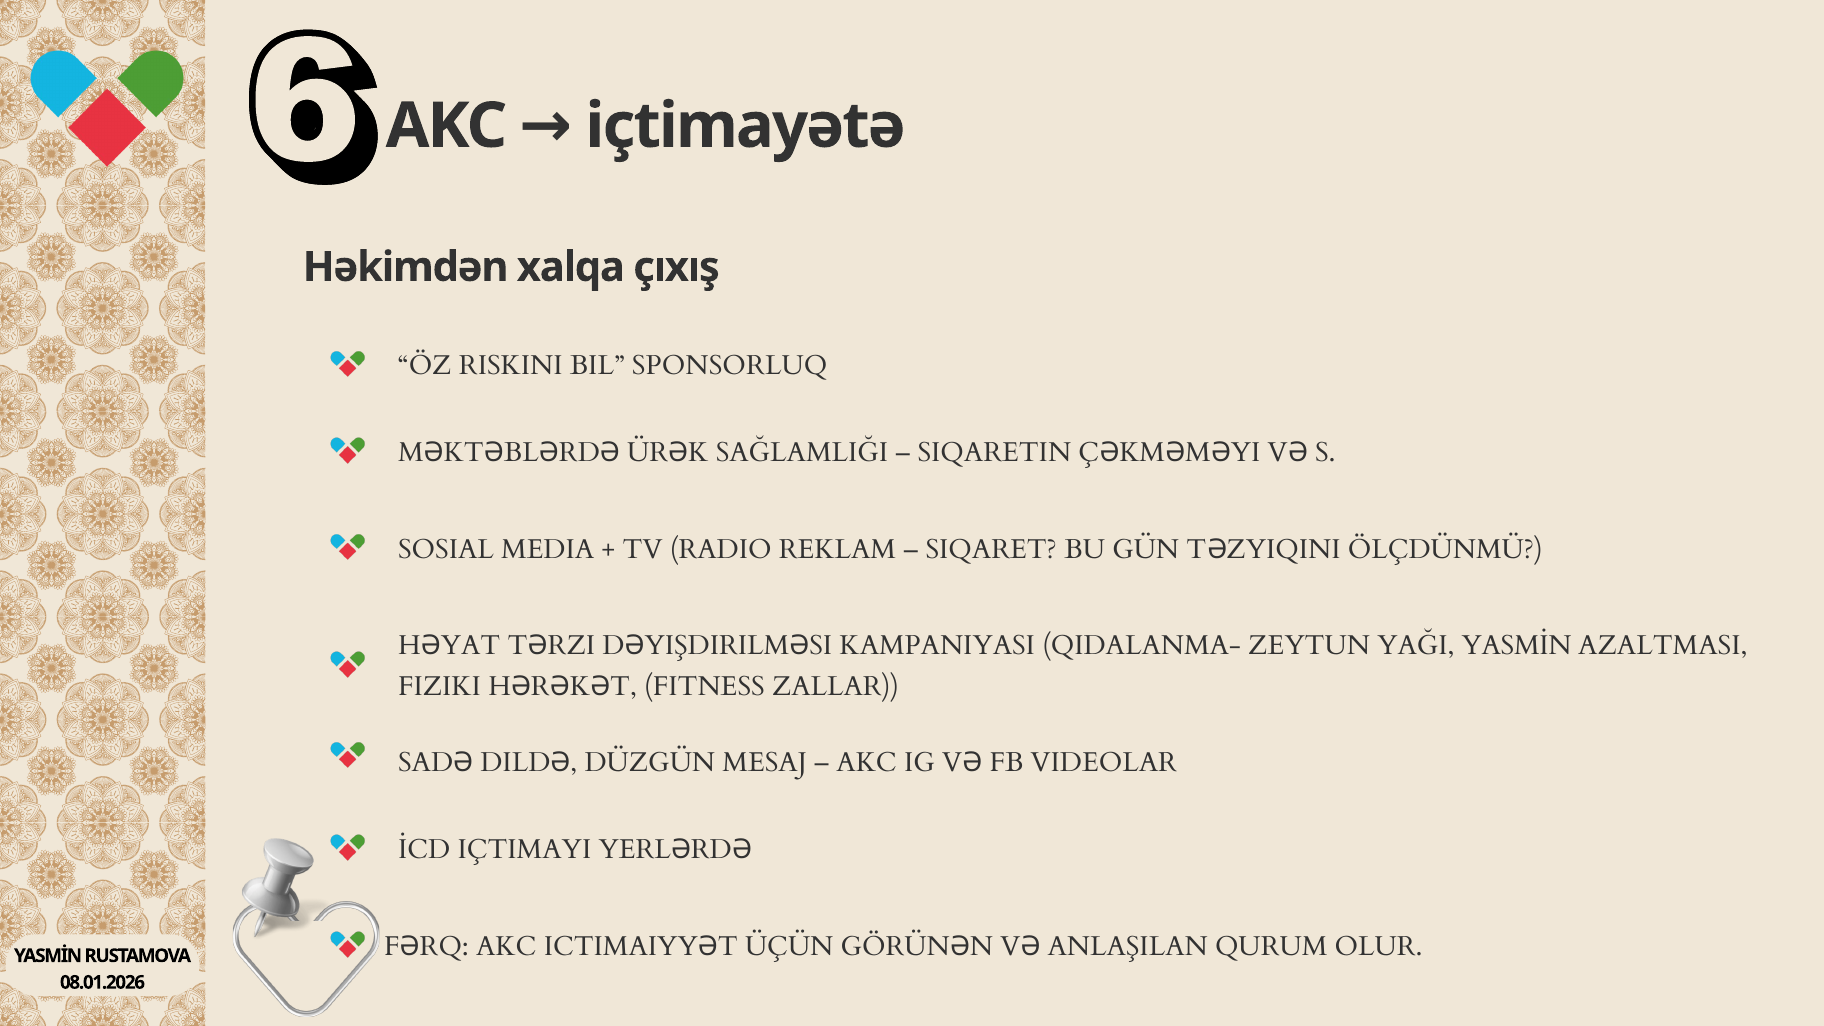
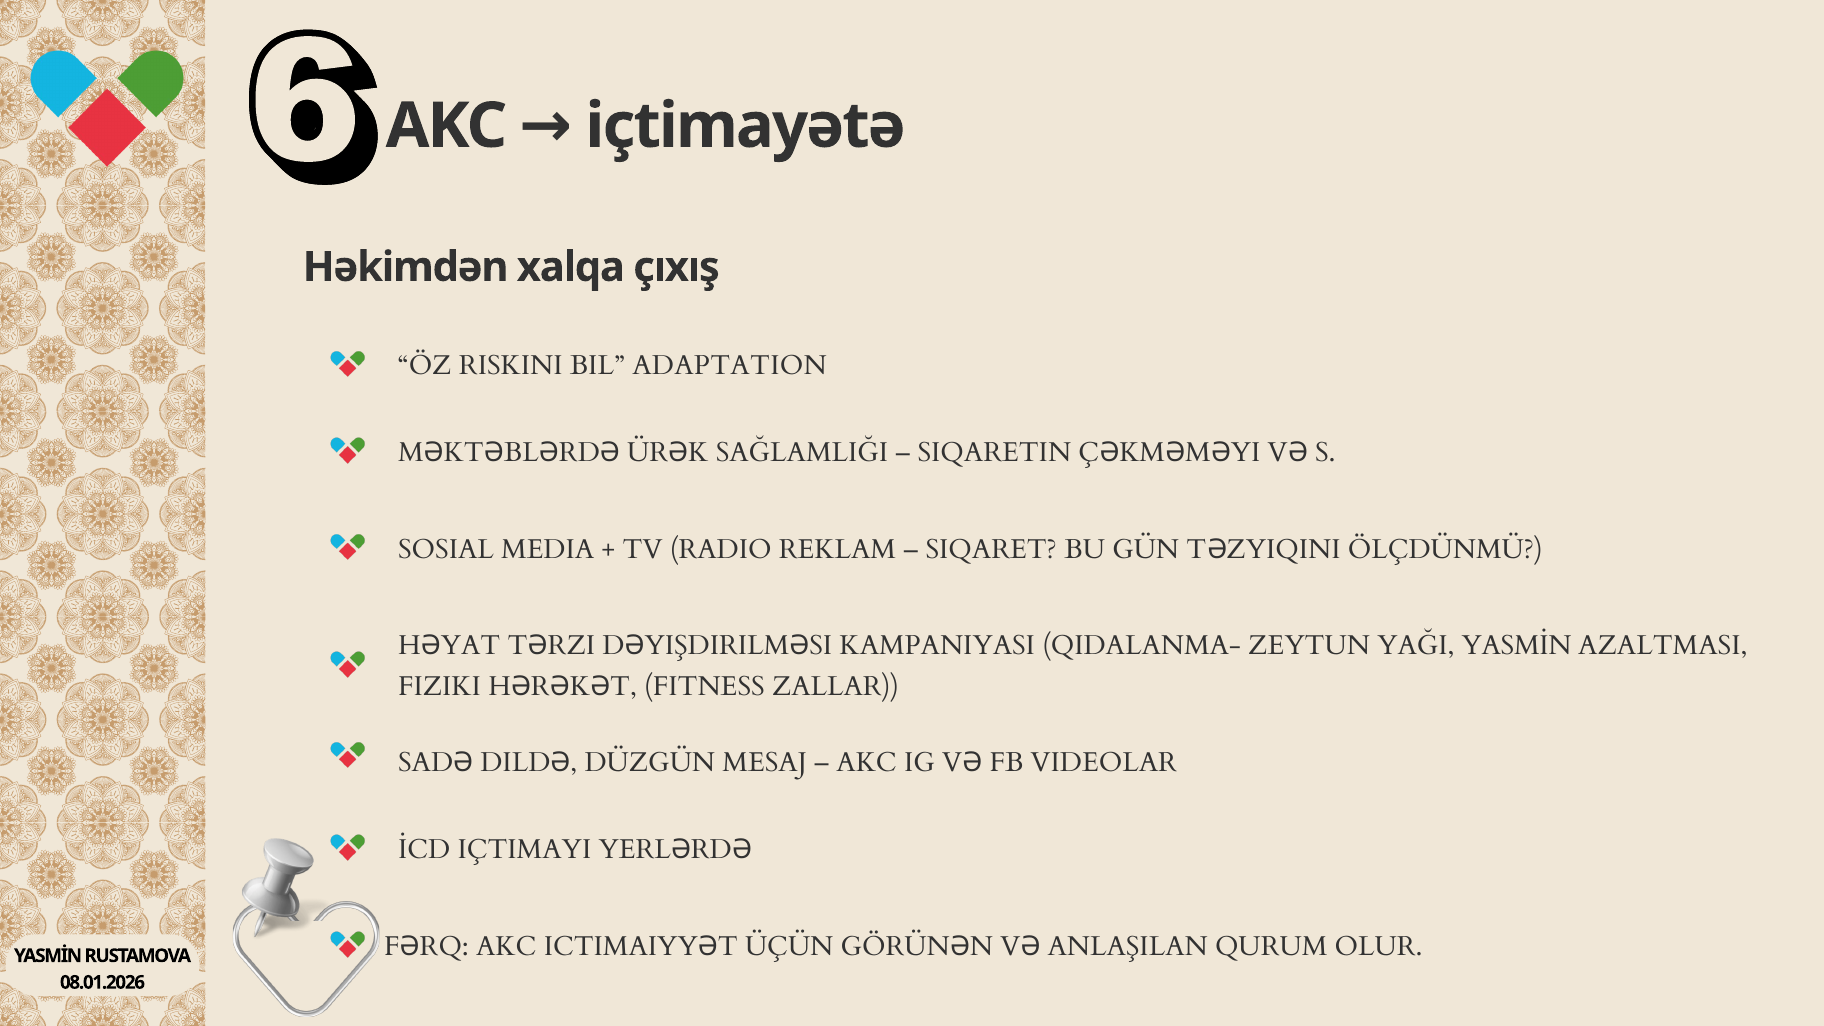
SPONSORLUQ: SPONSORLUQ -> ADAPTATION
